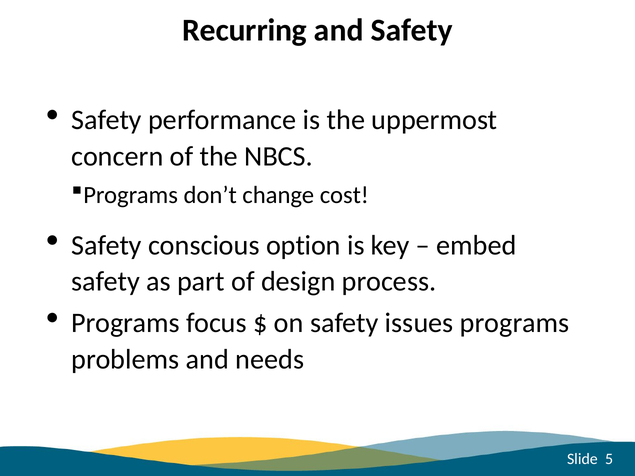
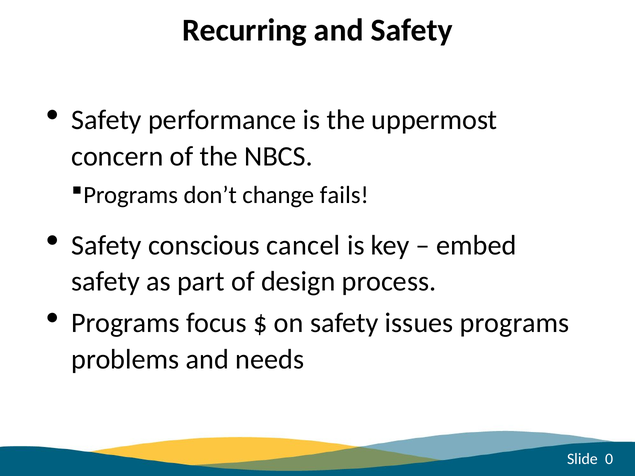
cost: cost -> fails
option: option -> cancel
5: 5 -> 0
